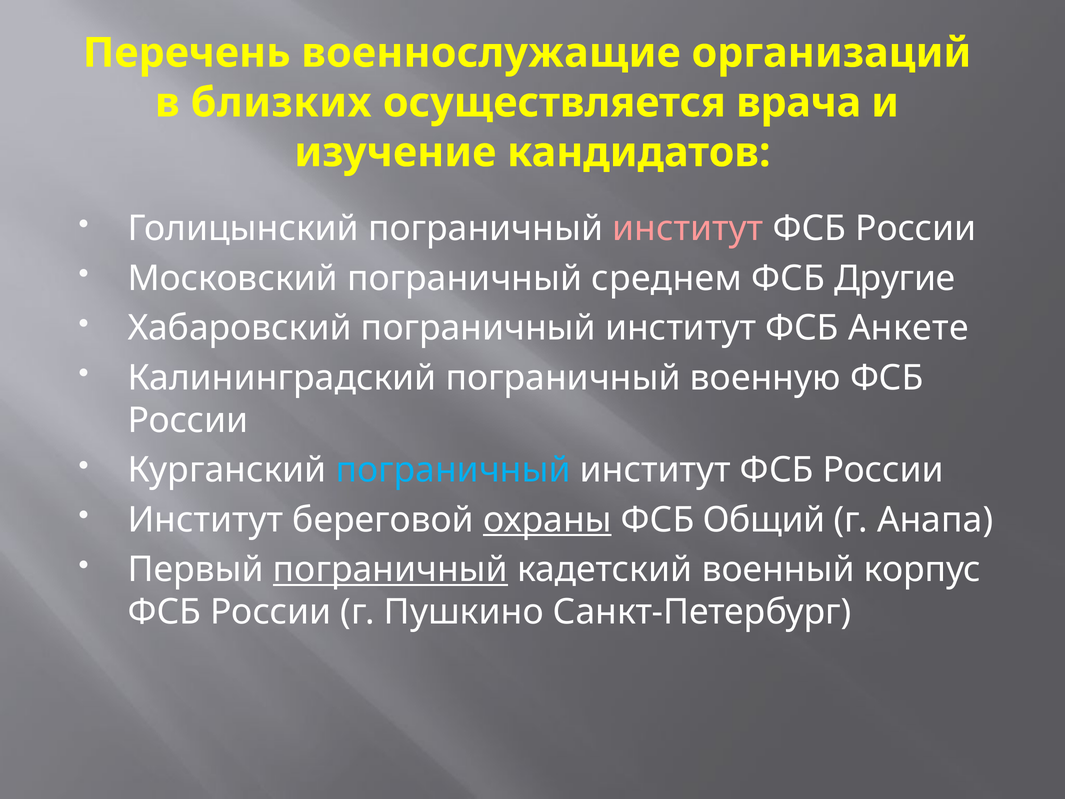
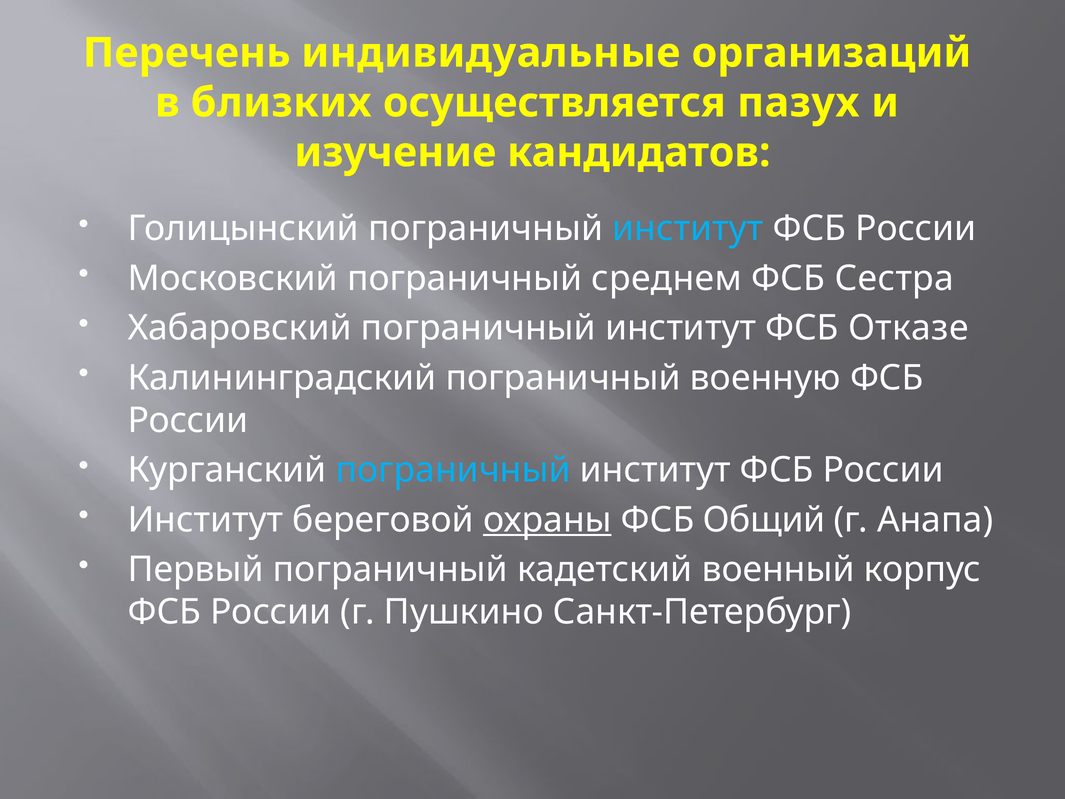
военнослужащие: военнослужащие -> индивидуальные
врача: врача -> пазух
институт at (688, 229) colour: pink -> light blue
Другие: Другие -> Сестра
Анкете: Анкете -> Отказе
пограничный at (390, 569) underline: present -> none
